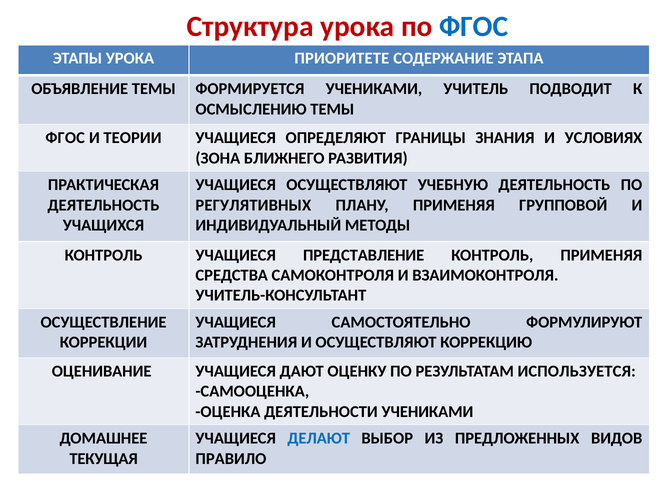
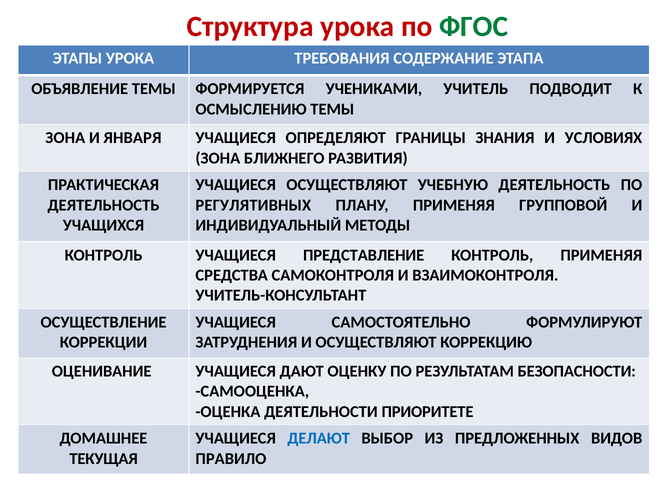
ФГОС at (474, 27) colour: blue -> green
ПРИОРИТЕТЕ: ПРИОРИТЕТЕ -> ТРЕБОВАНИЯ
ФГОС at (65, 138): ФГОС -> ЗОНА
ТЕОРИИ: ТЕОРИИ -> ЯНВАРЯ
ИСПОЛЬЗУЕТСЯ: ИСПОЛЬЗУЕТСЯ -> БЕЗОПАСНОСТИ
ДЕЯТЕЛЬНОСТИ УЧЕНИКАМИ: УЧЕНИКАМИ -> ПРИОРИТЕТЕ
